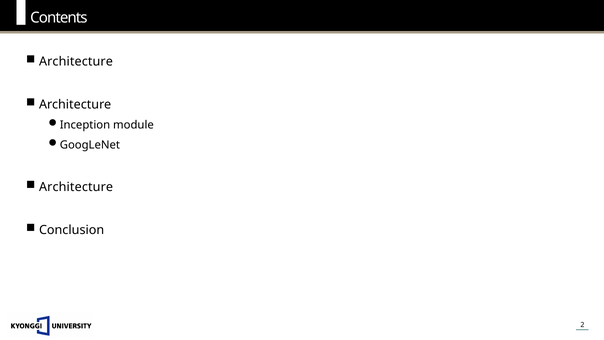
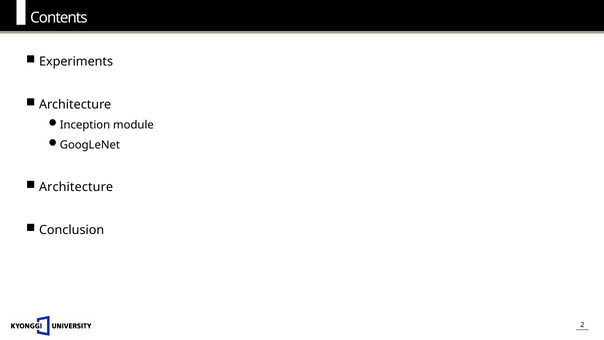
Architecture at (76, 62): Architecture -> Experiments
